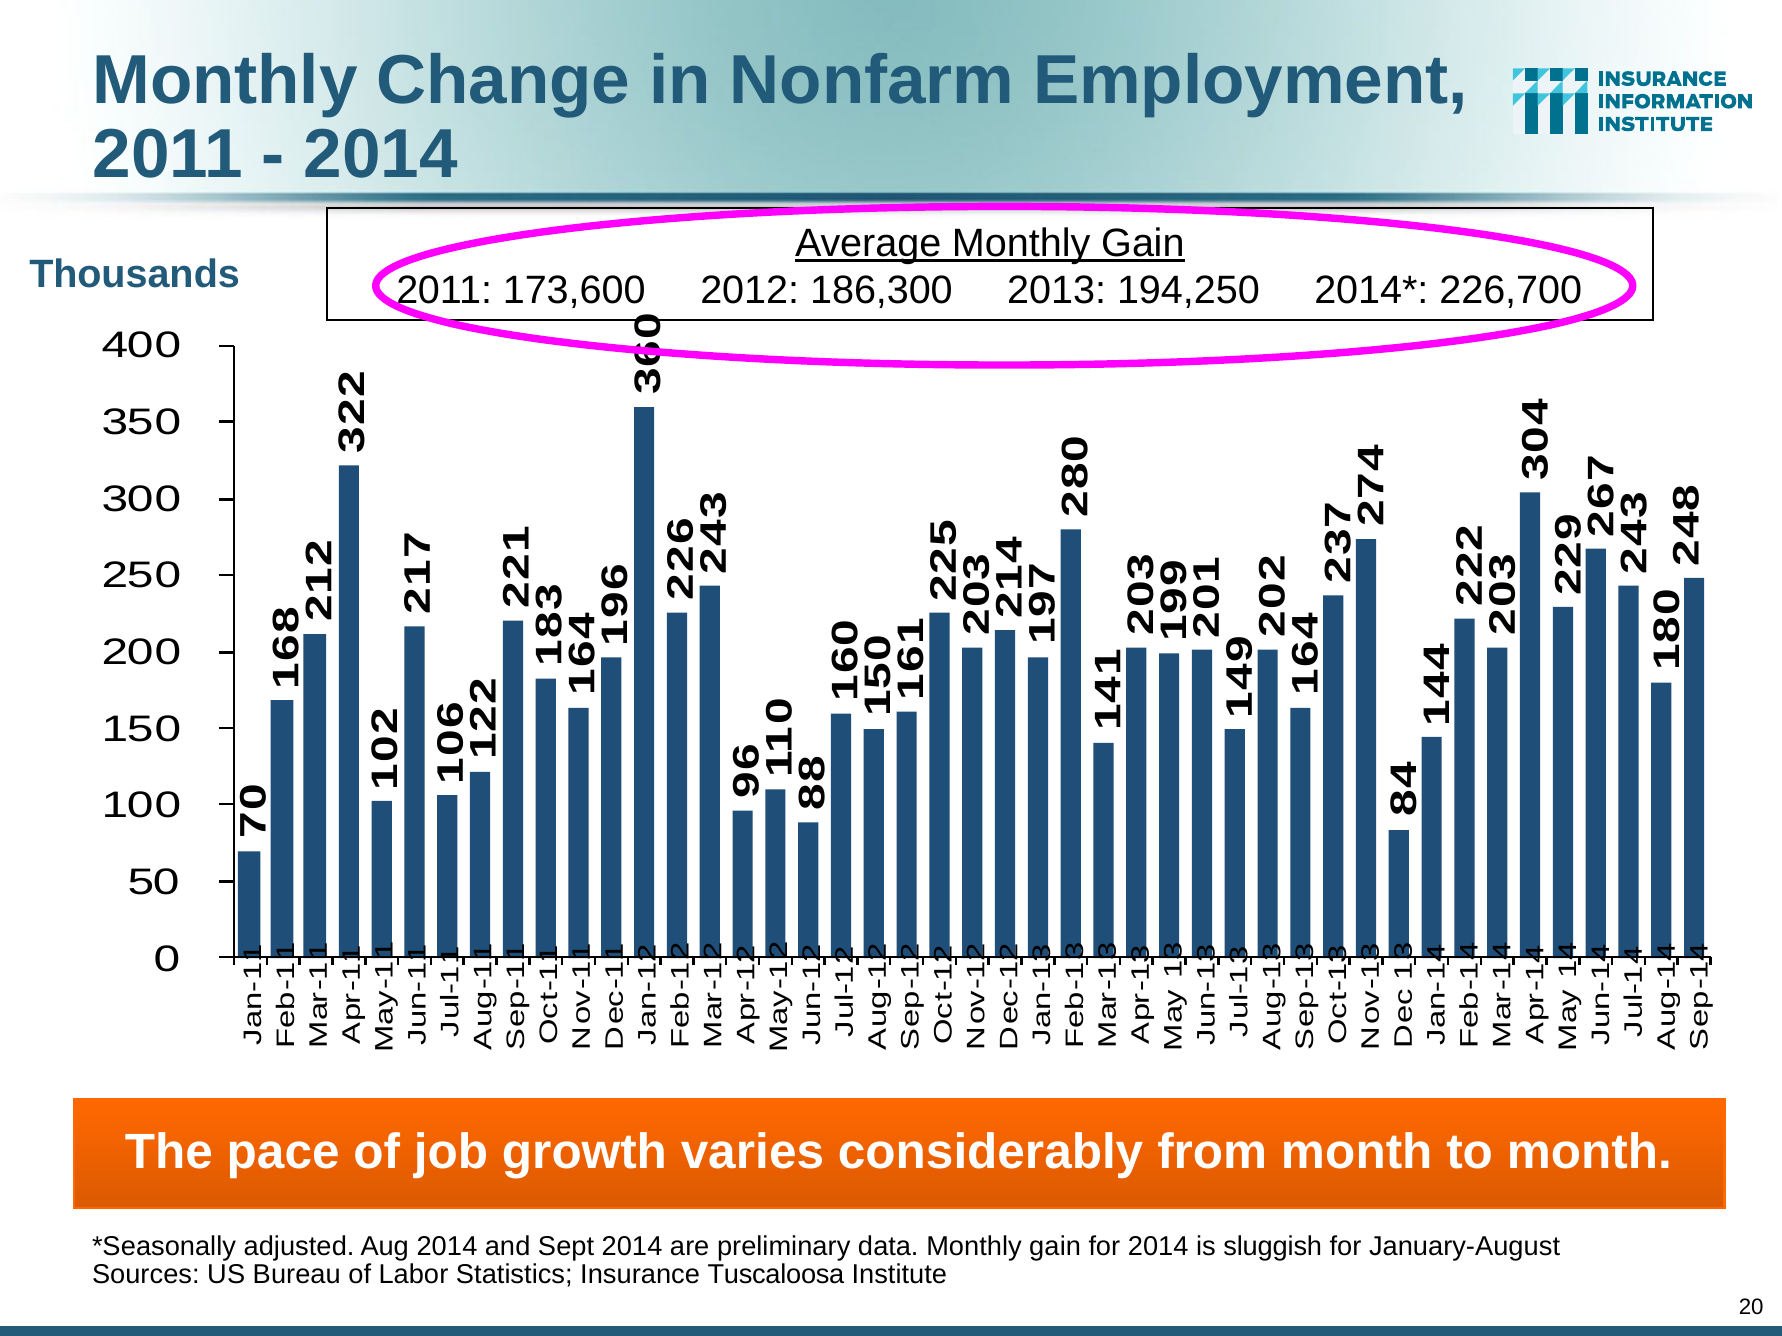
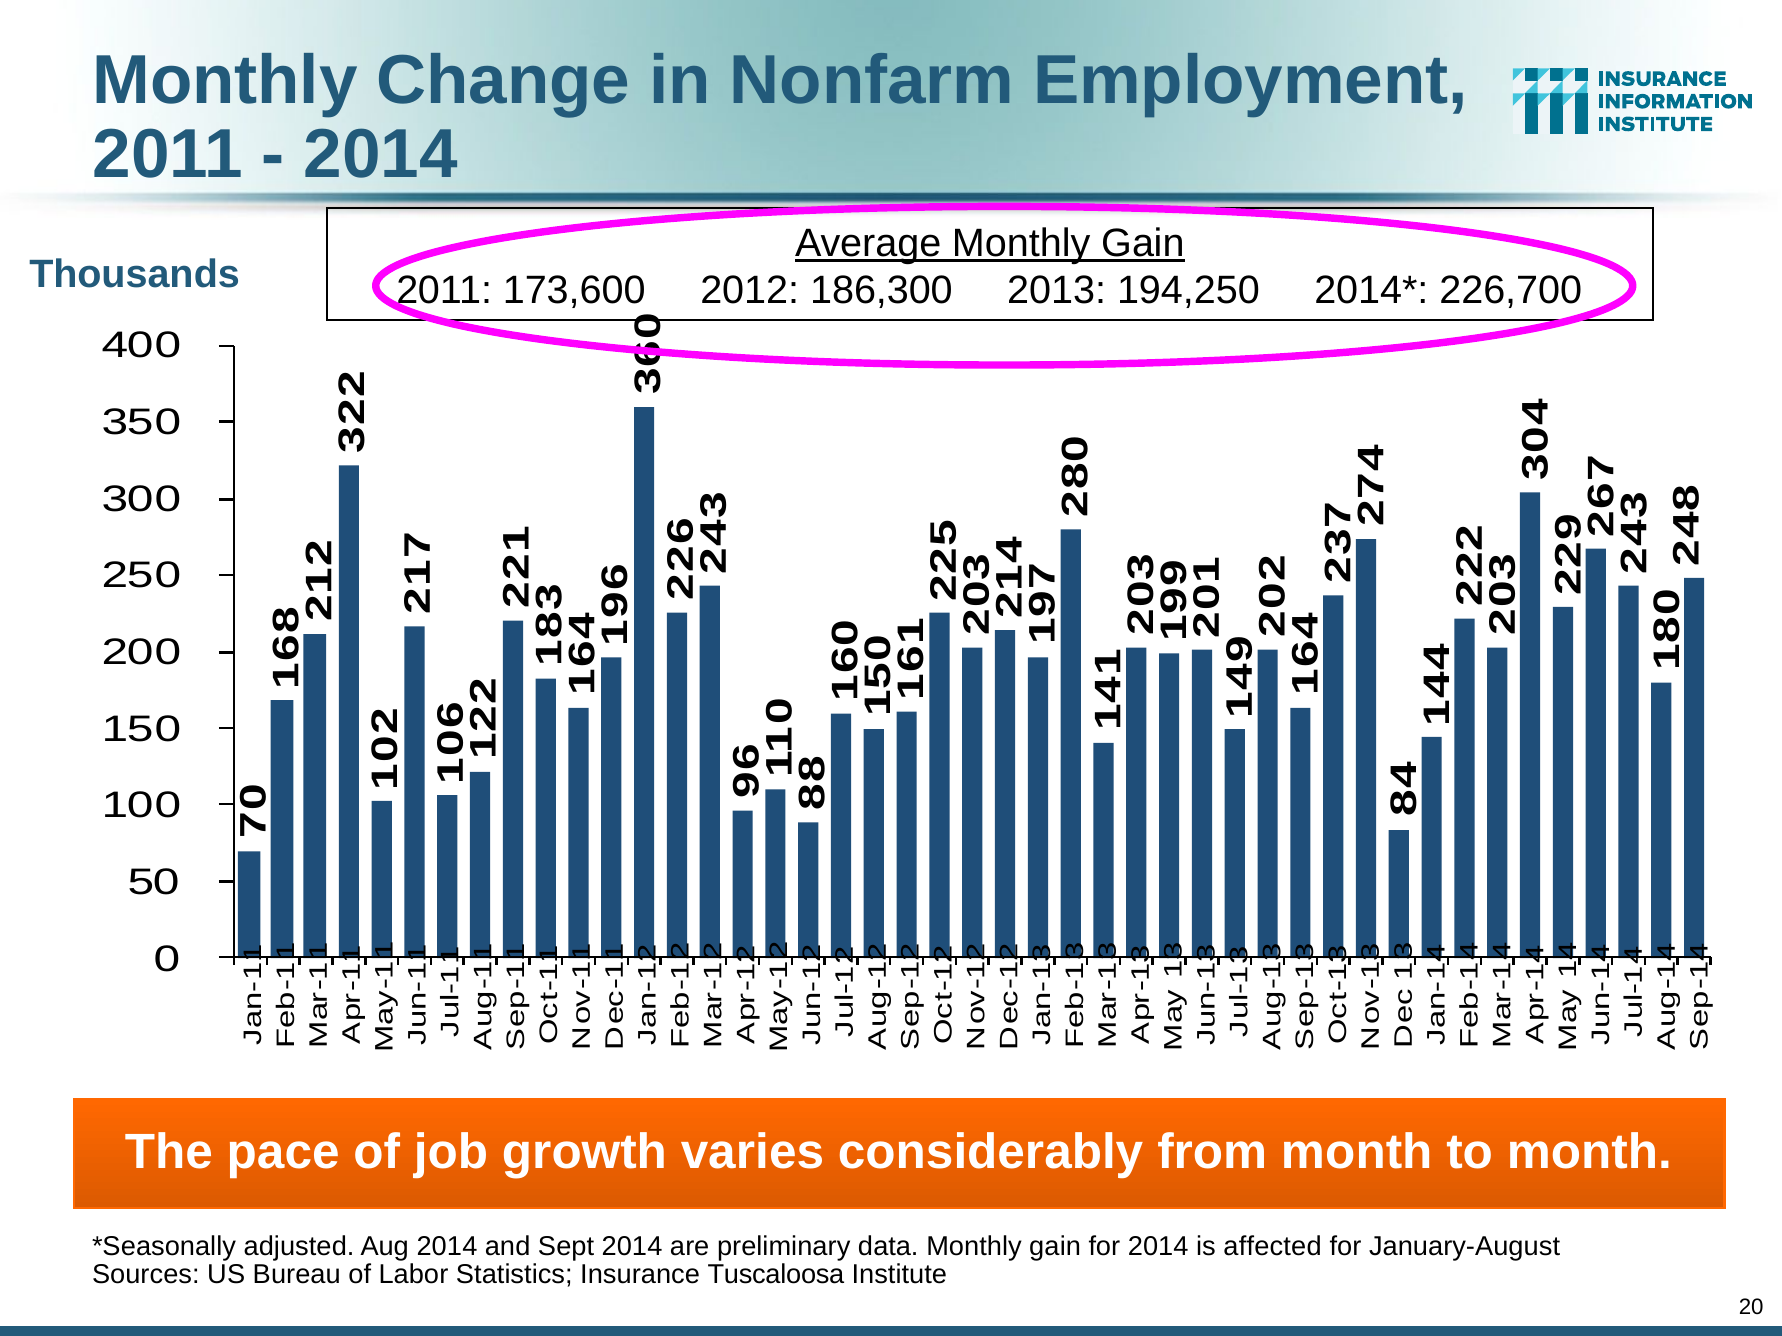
sluggish: sluggish -> affected
